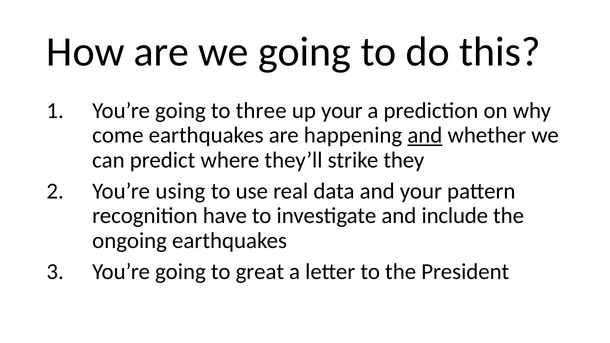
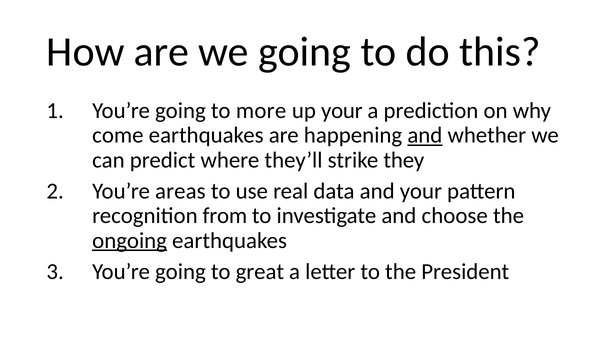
three: three -> more
using: using -> areas
have: have -> from
include: include -> choose
ongoing underline: none -> present
